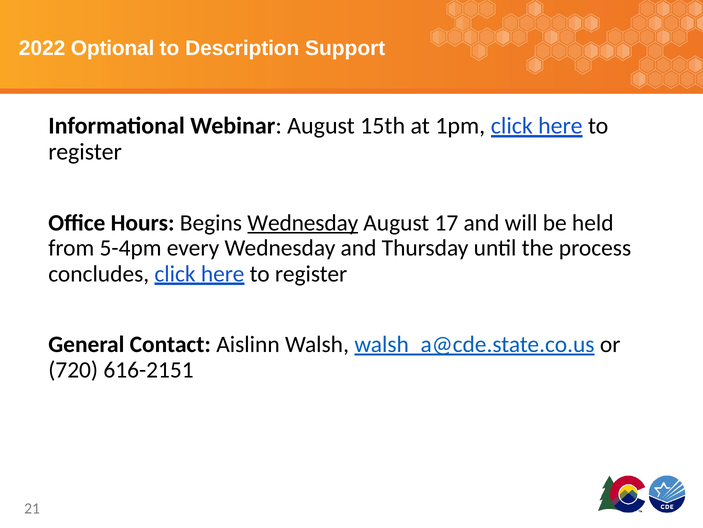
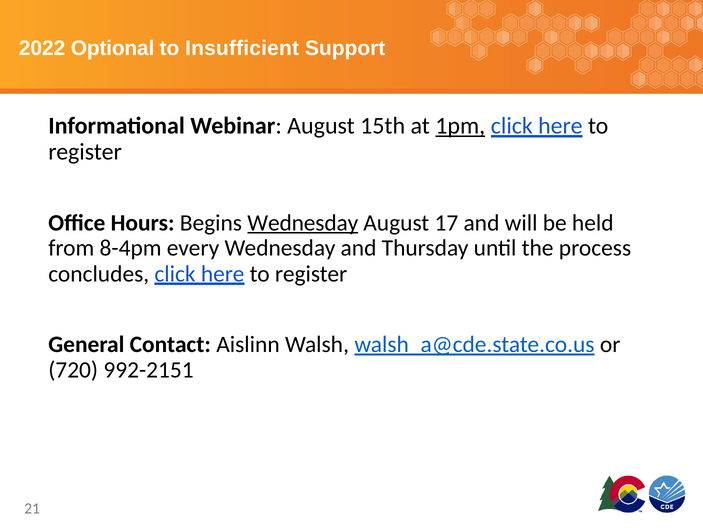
Description: Description -> Insufficient
1pm underline: none -> present
5-4pm: 5-4pm -> 8-4pm
616-2151: 616-2151 -> 992-2151
